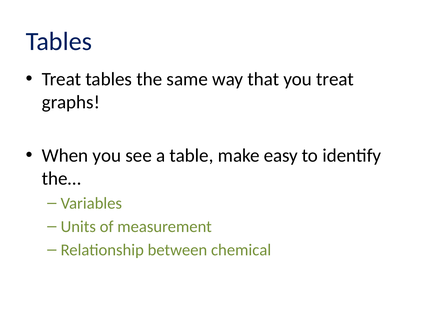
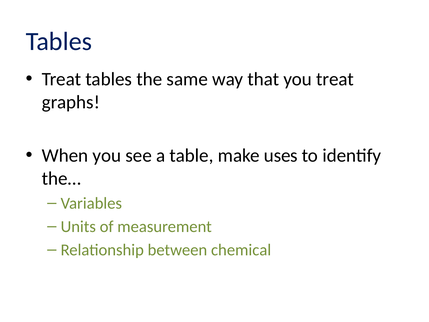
easy: easy -> uses
